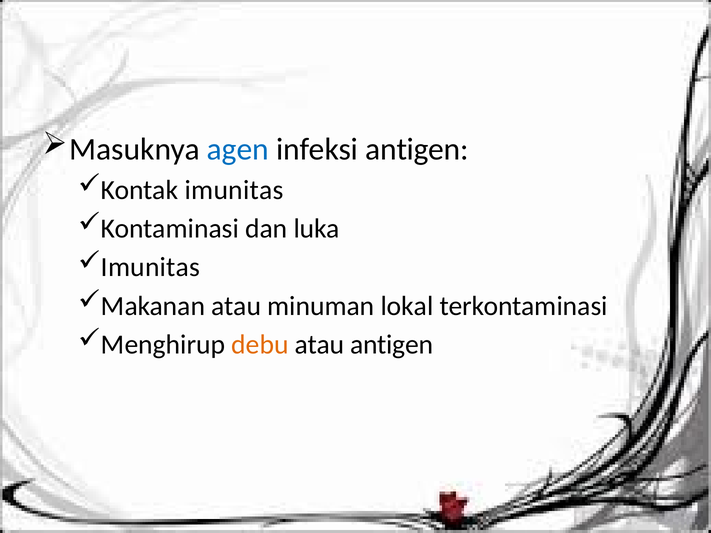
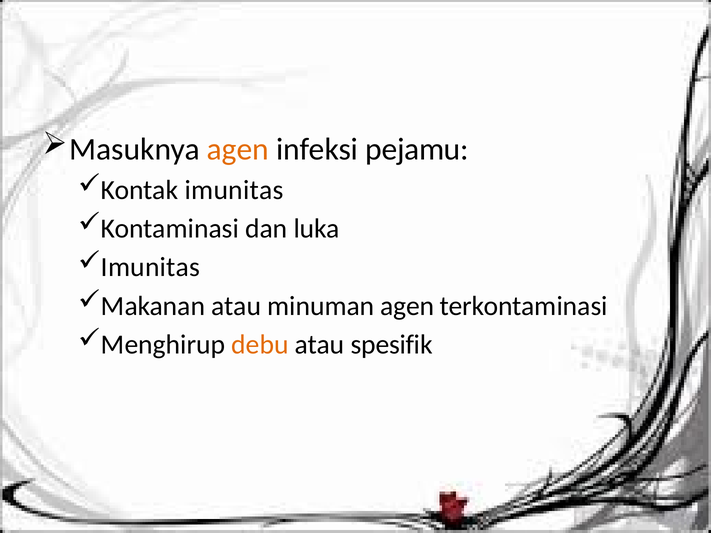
agen at (238, 149) colour: blue -> orange
infeksi antigen: antigen -> pejamu
minuman lokal: lokal -> agen
atau antigen: antigen -> spesifik
